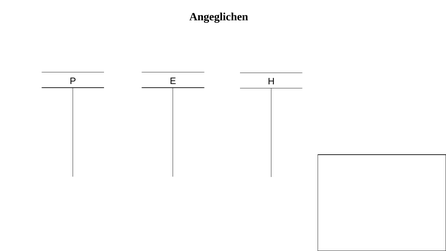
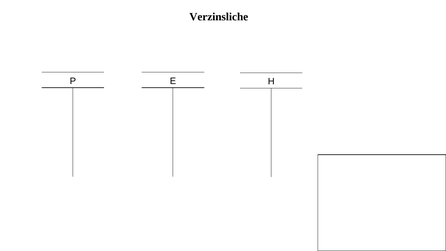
Angeglichen: Angeglichen -> Verzinsliche
